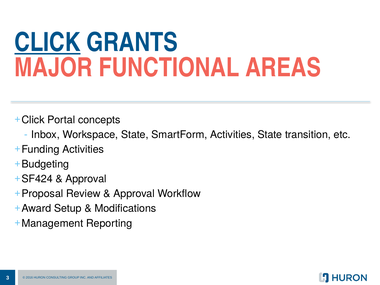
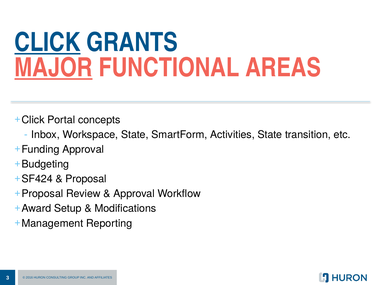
MAJOR underline: none -> present
Activities at (83, 149): Activities -> Approval
Approval at (86, 179): Approval -> Proposal
